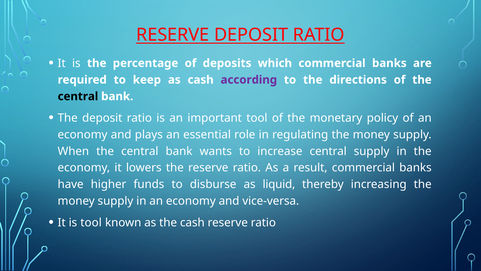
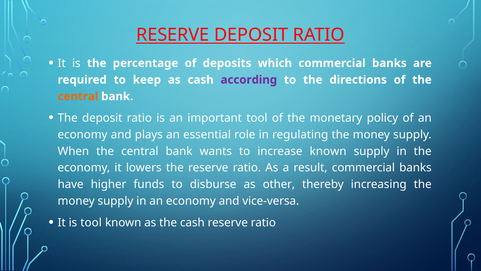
central at (78, 96) colour: black -> orange
increase central: central -> known
liquid: liquid -> other
